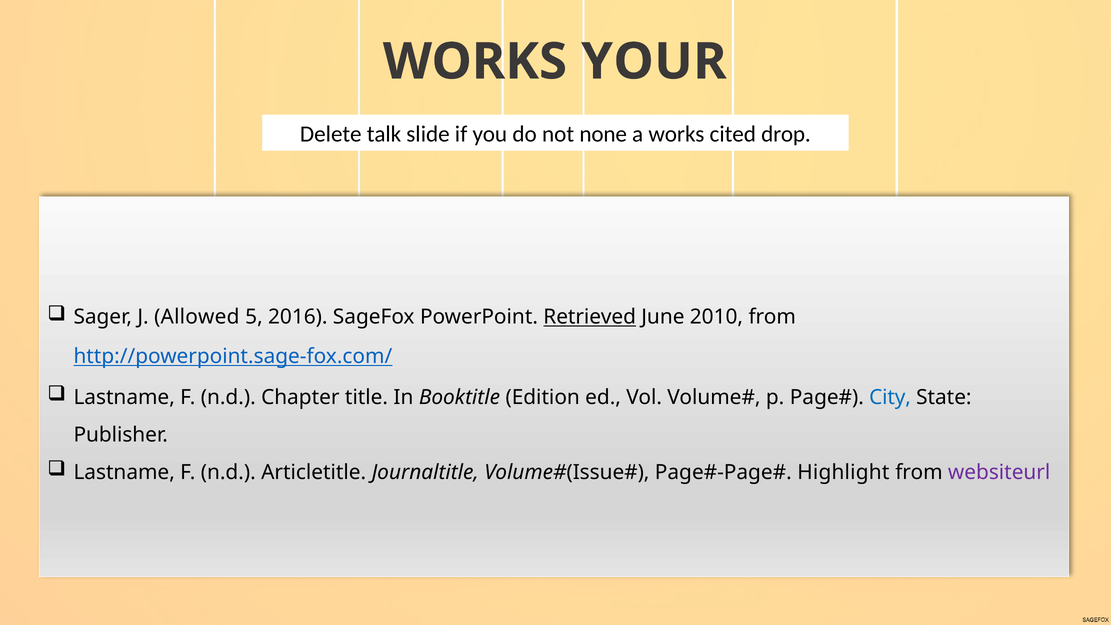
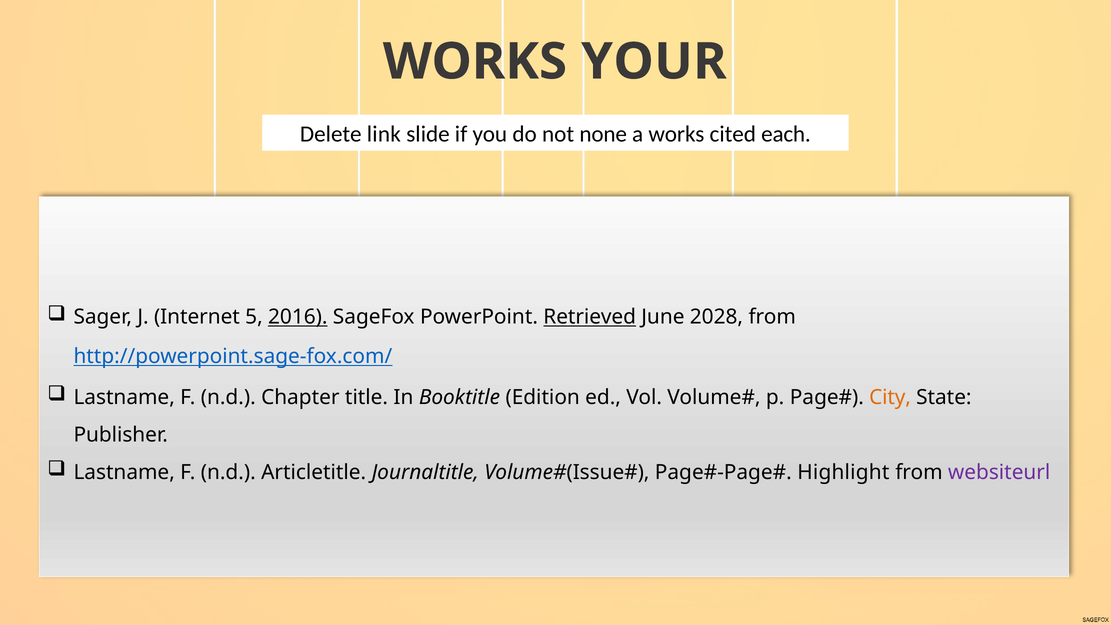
talk: talk -> link
drop: drop -> each
Allowed: Allowed -> Internet
2016 underline: none -> present
2010: 2010 -> 2028
City colour: blue -> orange
